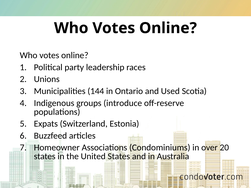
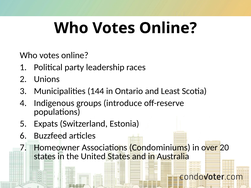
Used: Used -> Least
